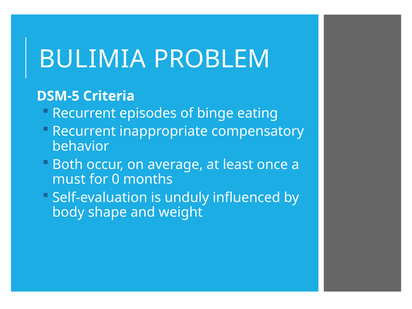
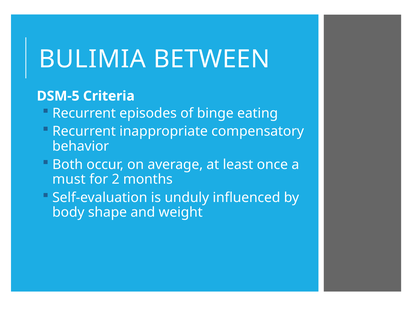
PROBLEM: PROBLEM -> BETWEEN
0: 0 -> 2
